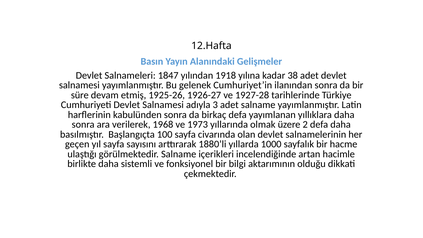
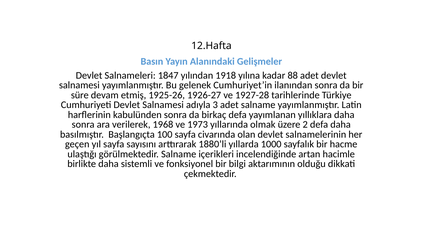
38: 38 -> 88
